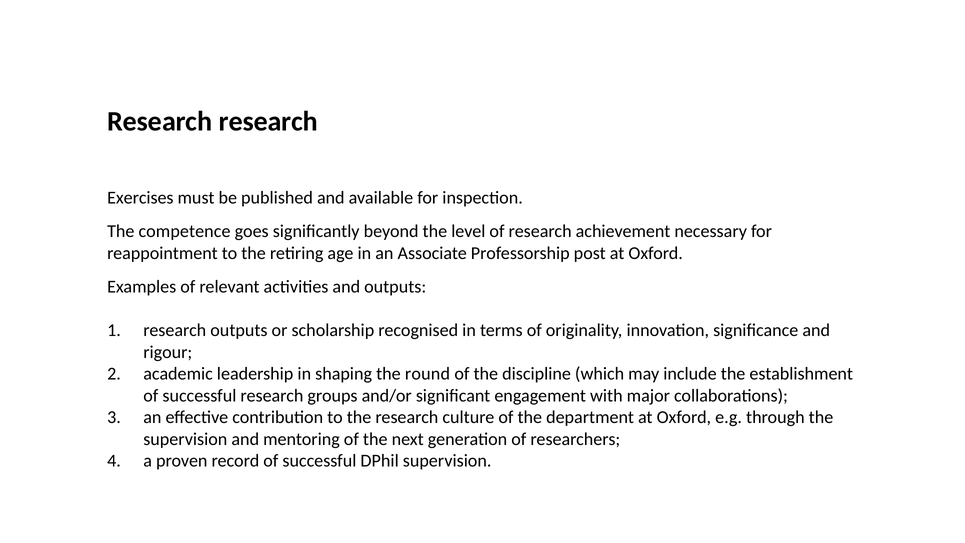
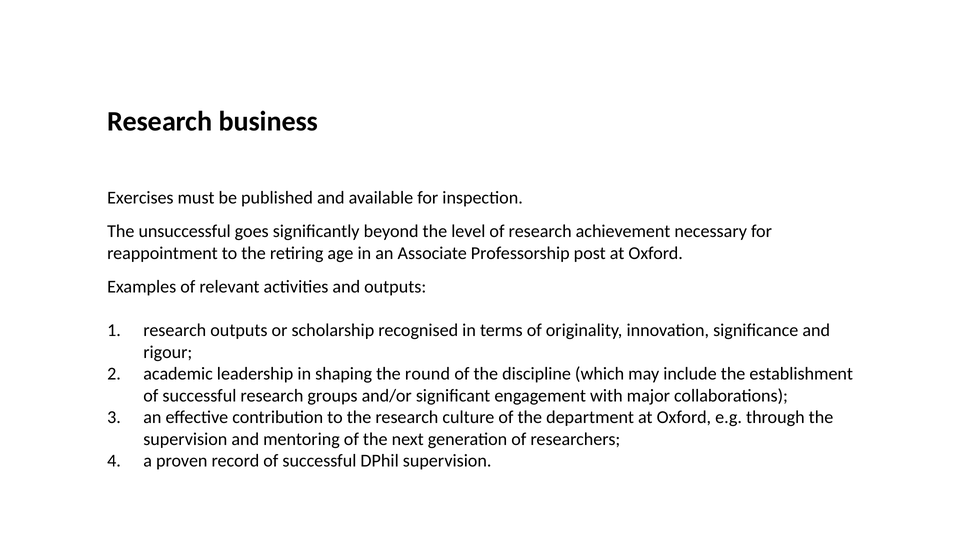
Research research: research -> business
competence: competence -> unsuccessful
